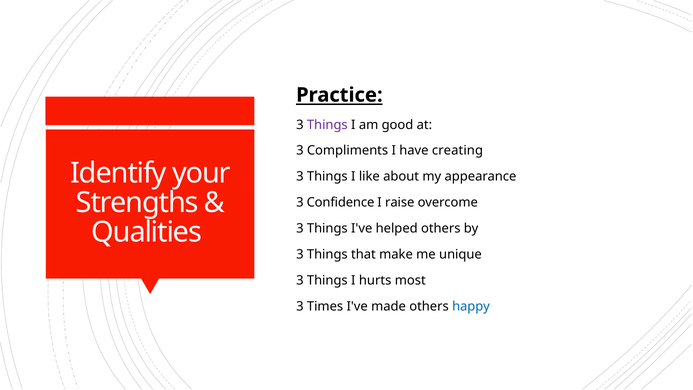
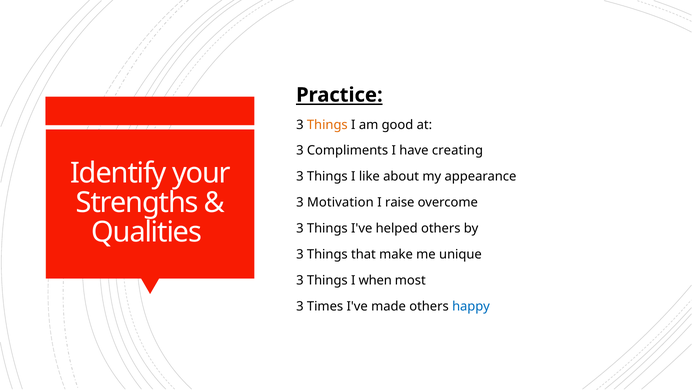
Things at (327, 125) colour: purple -> orange
Confidence: Confidence -> Motivation
hurts: hurts -> when
